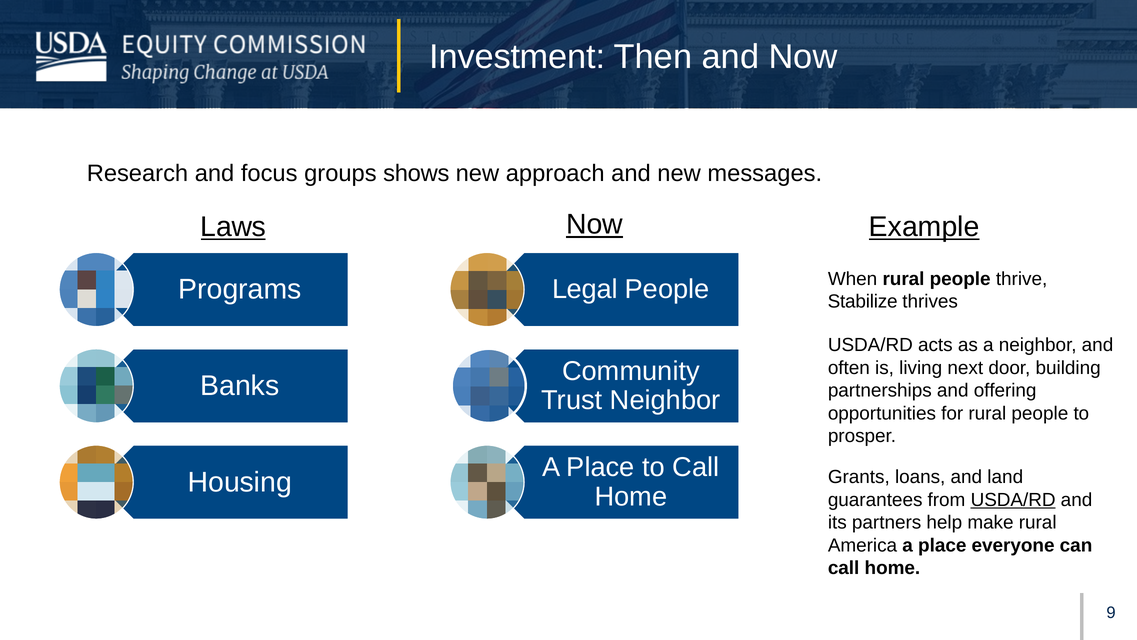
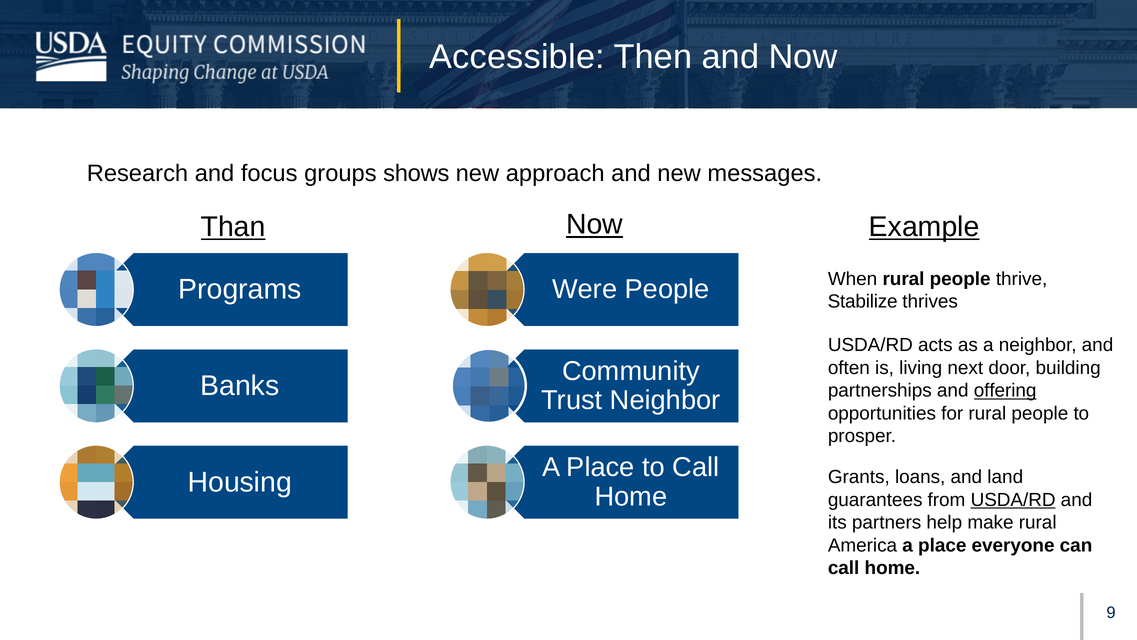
Investment: Investment -> Accessible
Laws: Laws -> Than
Legal: Legal -> Were
offering underline: none -> present
